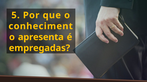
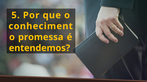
apresenta: apresenta -> promessa
empregadas: empregadas -> entendemos
